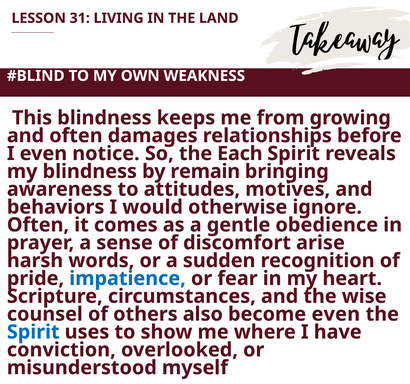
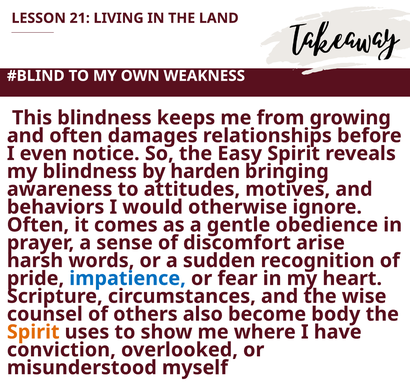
31: 31 -> 21
Each: Each -> Easy
remain: remain -> harden
become even: even -> body
Spirit at (33, 332) colour: blue -> orange
